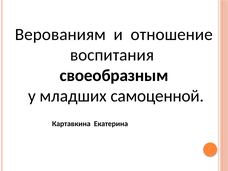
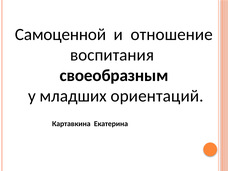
Верованиям: Верованиям -> Самоценной
самоценной: самоценной -> ориентаций
